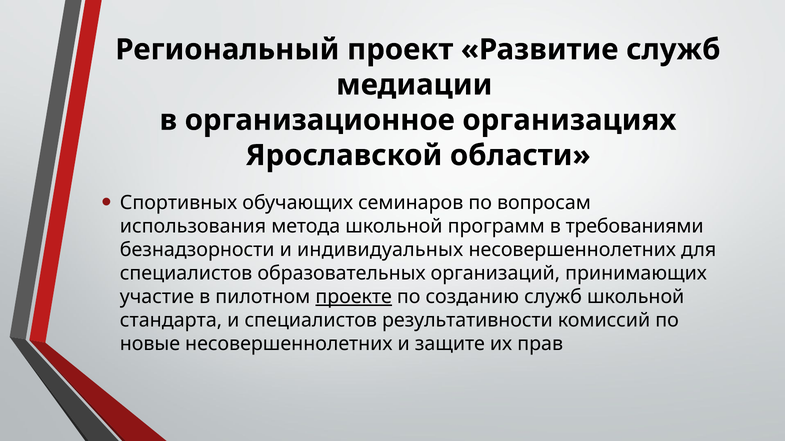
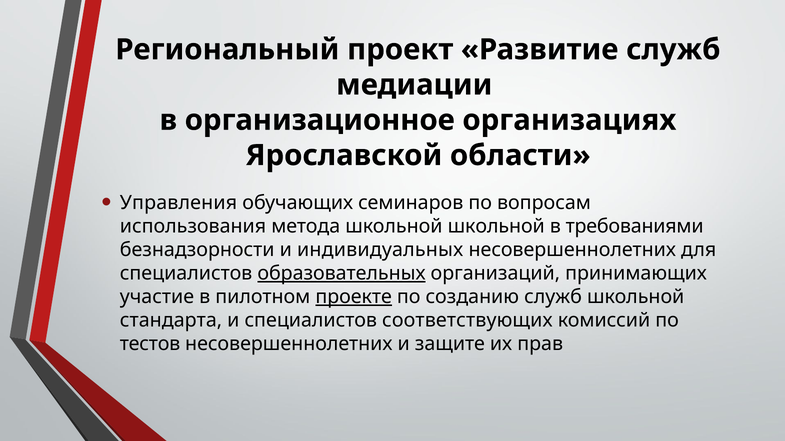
Спортивных: Спортивных -> Управления
школьной программ: программ -> школьной
образовательных underline: none -> present
результативности: результативности -> соответствующих
новые: новые -> тестов
